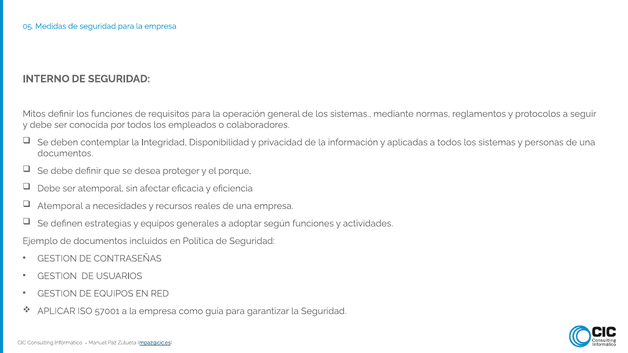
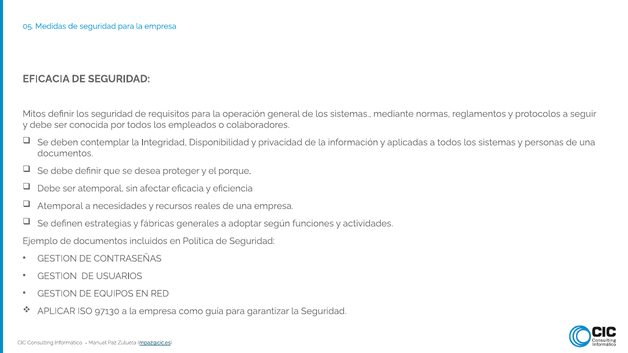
INTERNO at (46, 79): INTERNO -> EFICACIA
los funciones: funciones -> seguridad
y equipos: equipos -> fábricas
57001: 57001 -> 97130
